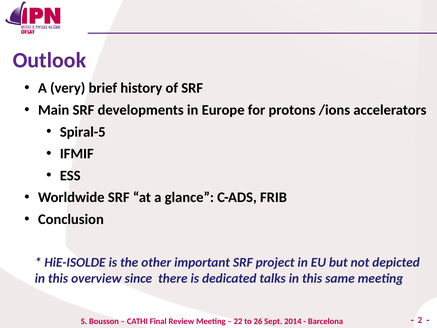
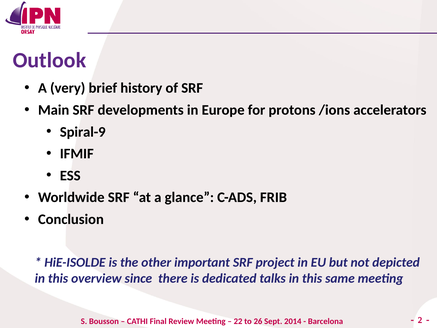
Spiral-5: Spiral-5 -> Spiral-9
